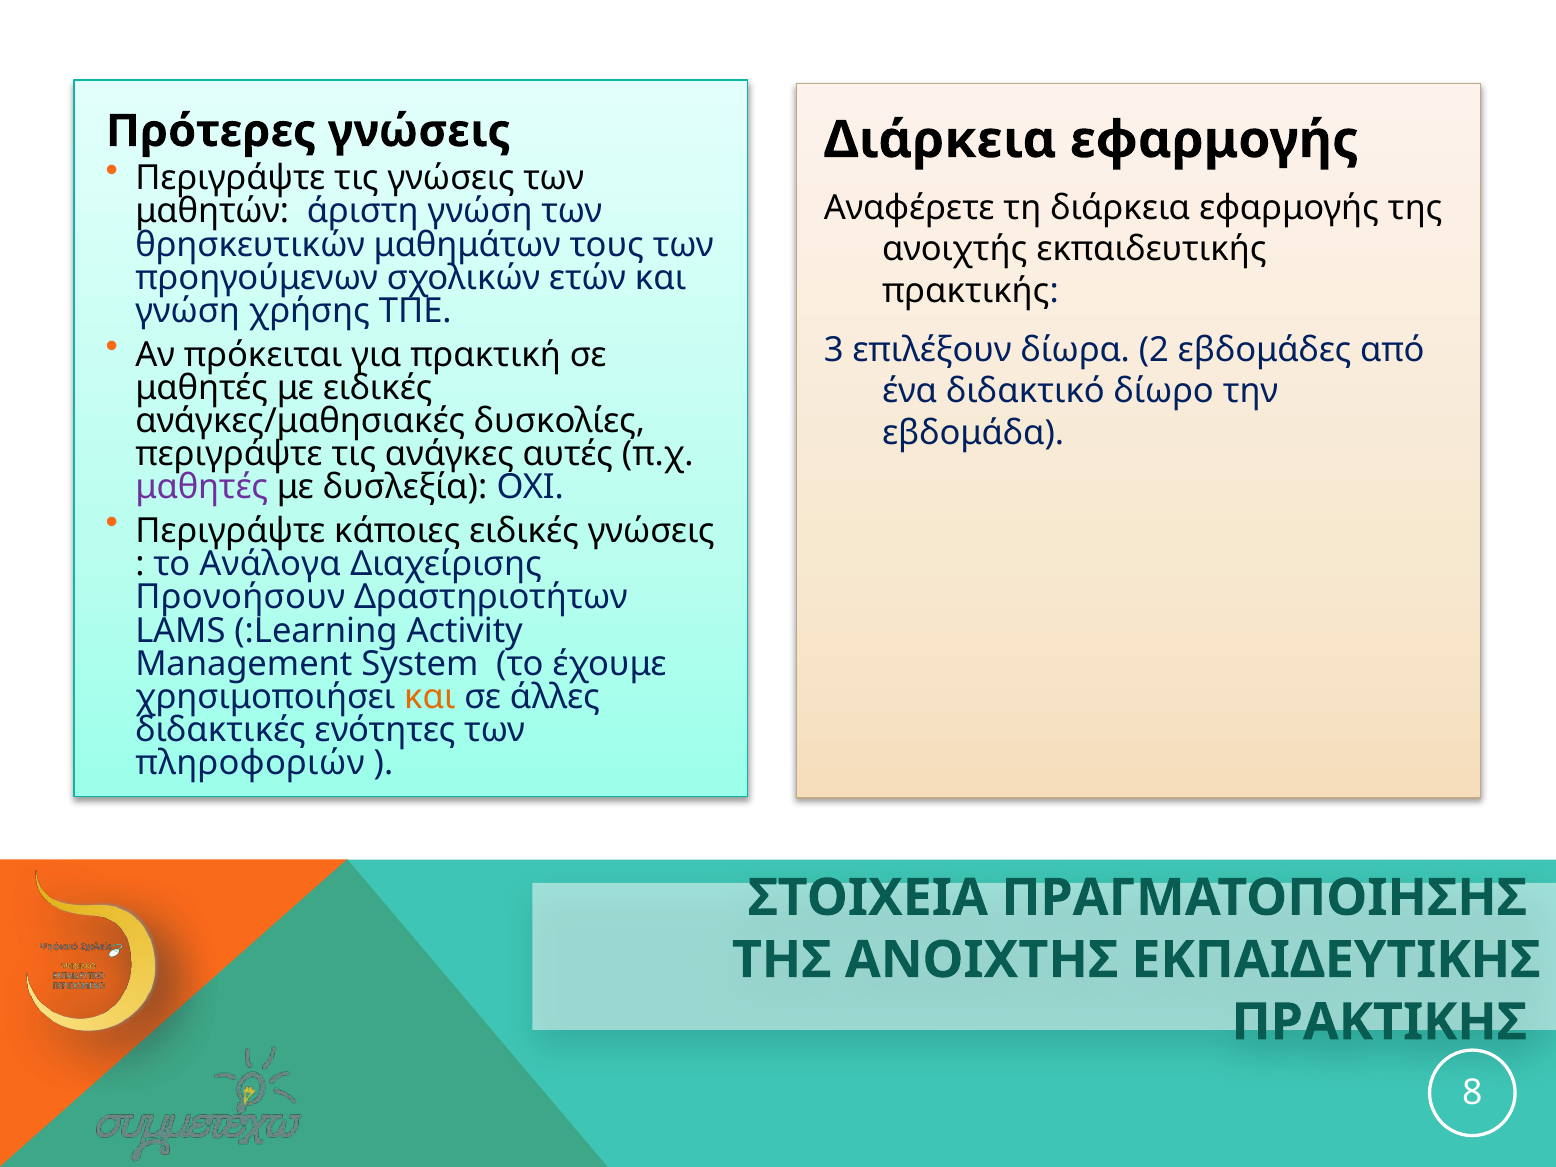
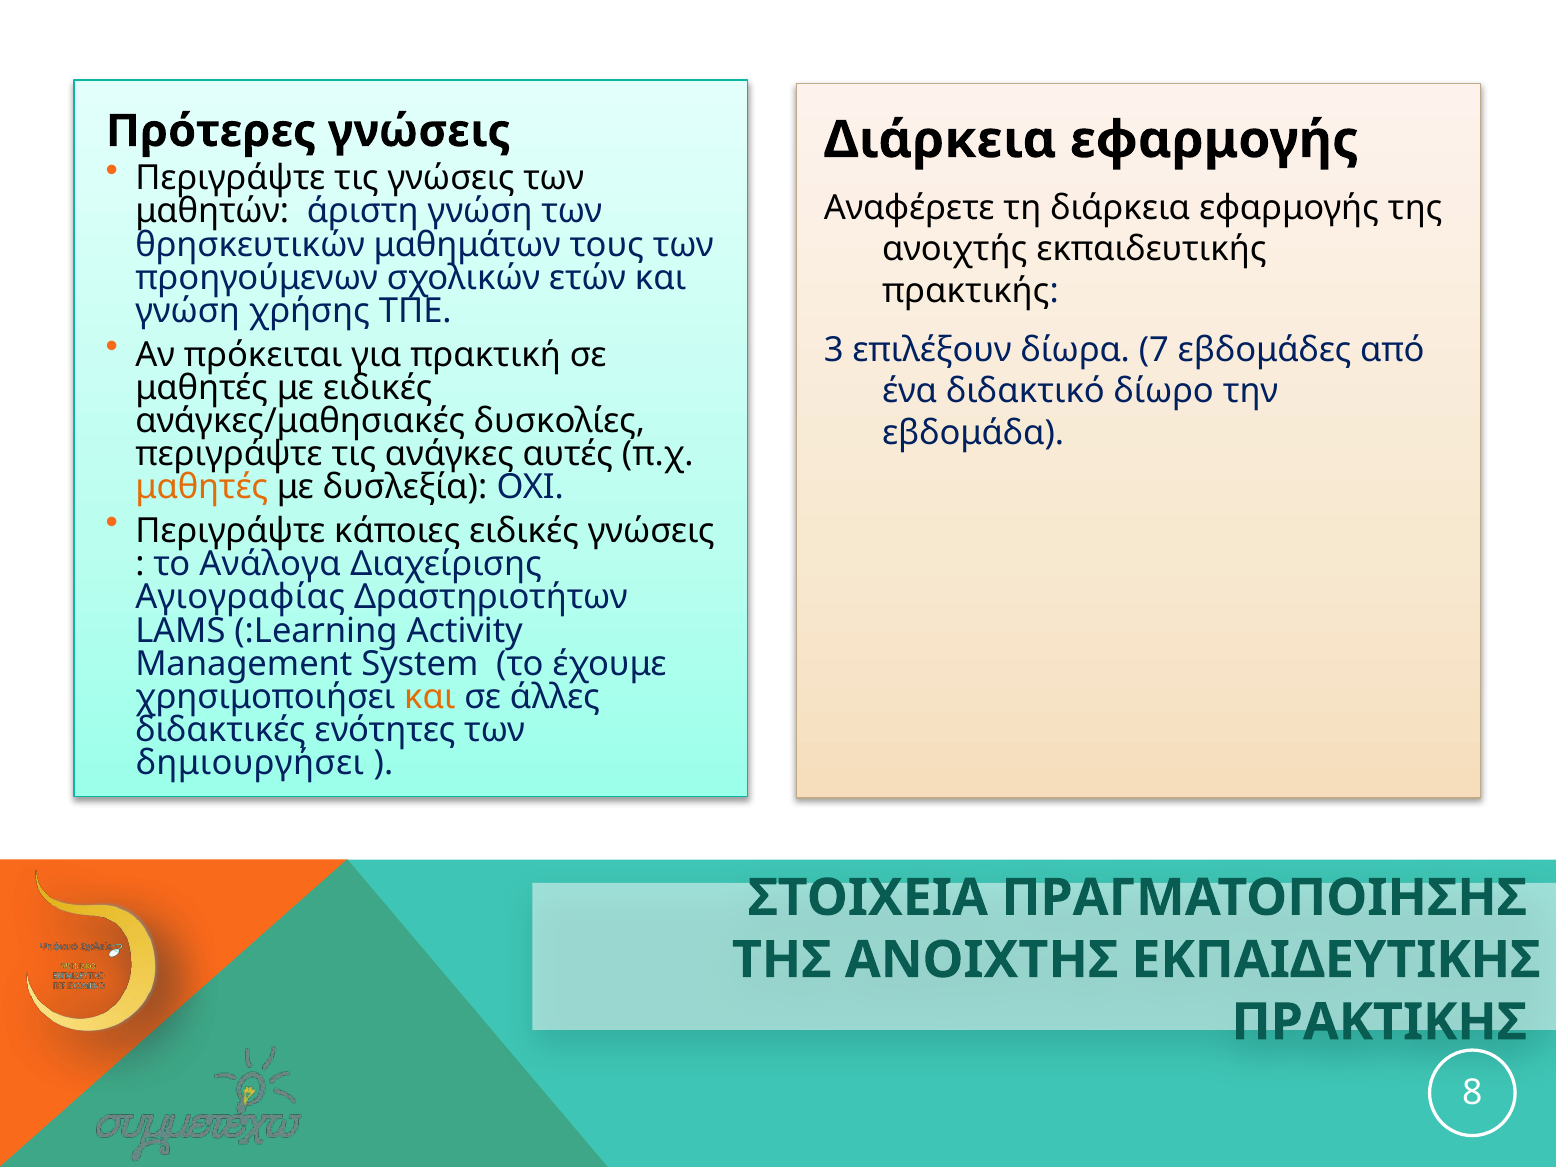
2: 2 -> 7
μαθητές at (202, 487) colour: purple -> orange
Προνοήσουν: Προνοήσουν -> Αγιογραφίας
πληροφοριών: πληροφοριών -> δημιουργήσει
